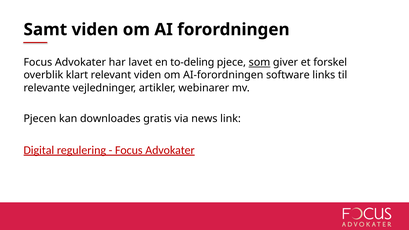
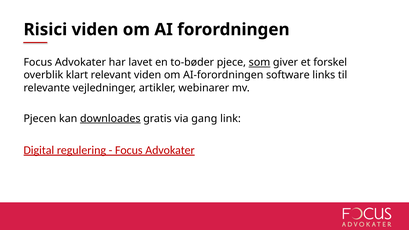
Samt: Samt -> Risici
to-deling: to-deling -> to-bøder
downloades underline: none -> present
news: news -> gang
